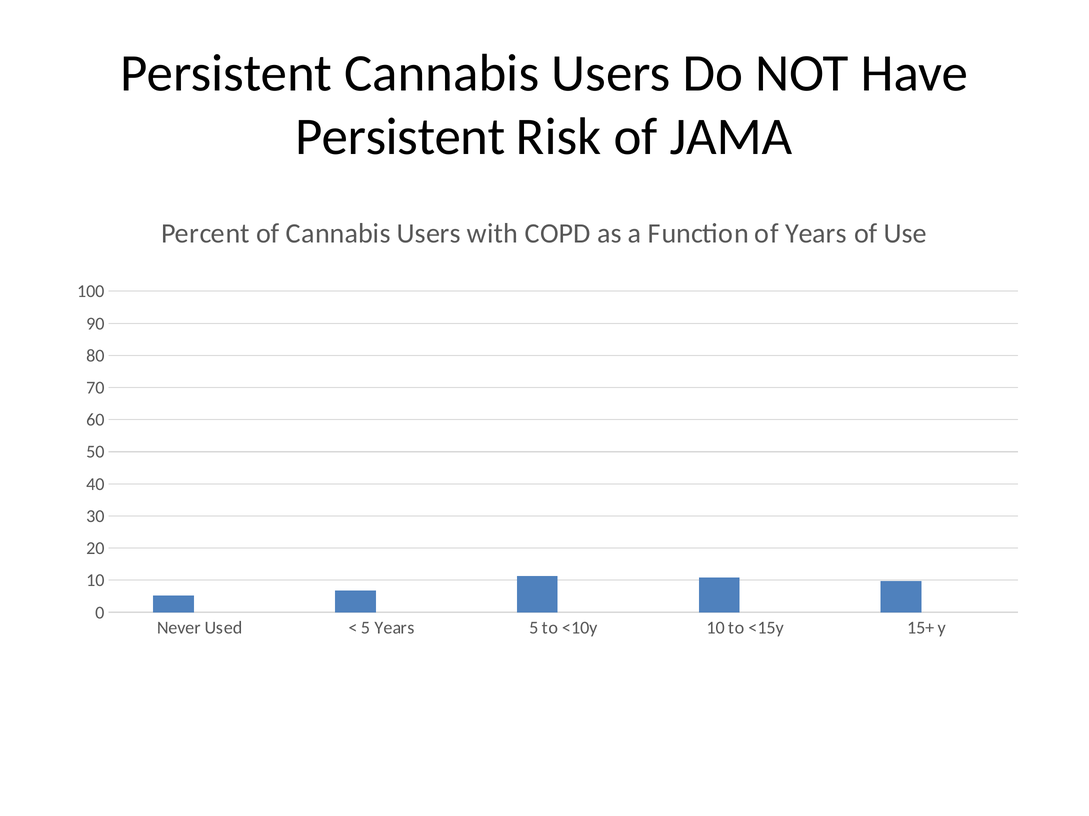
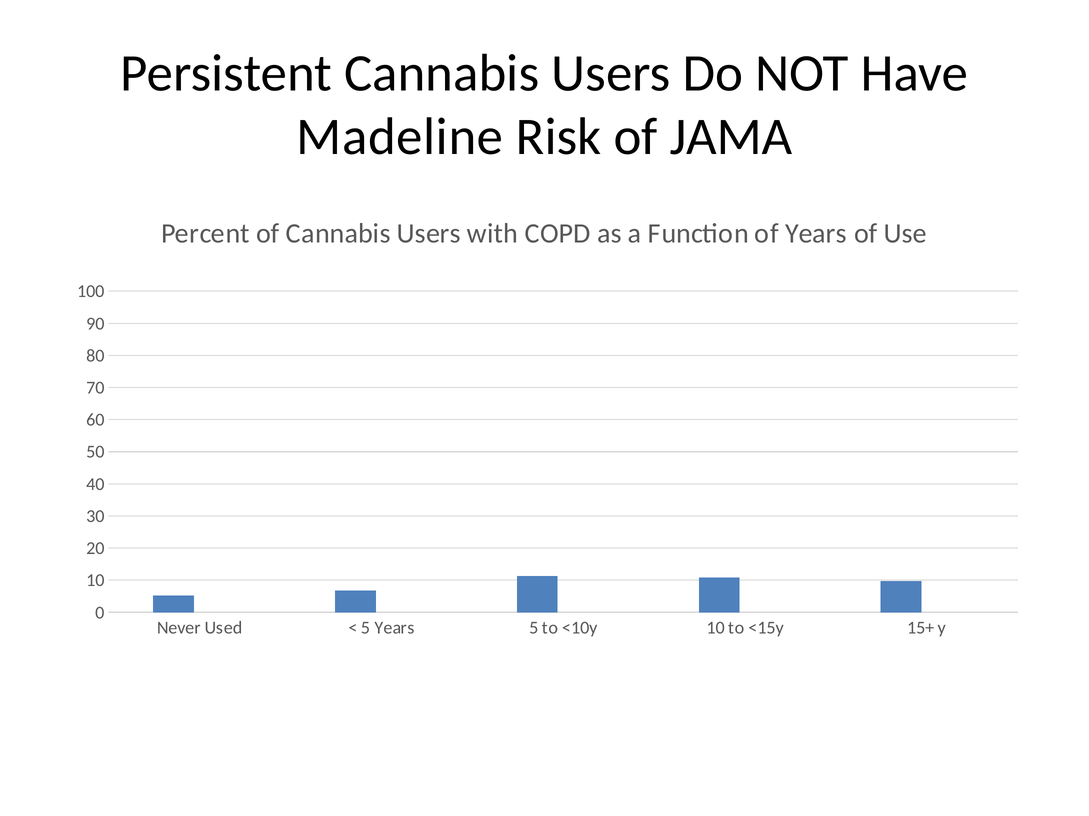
Persistent at (400, 137): Persistent -> Madeline
